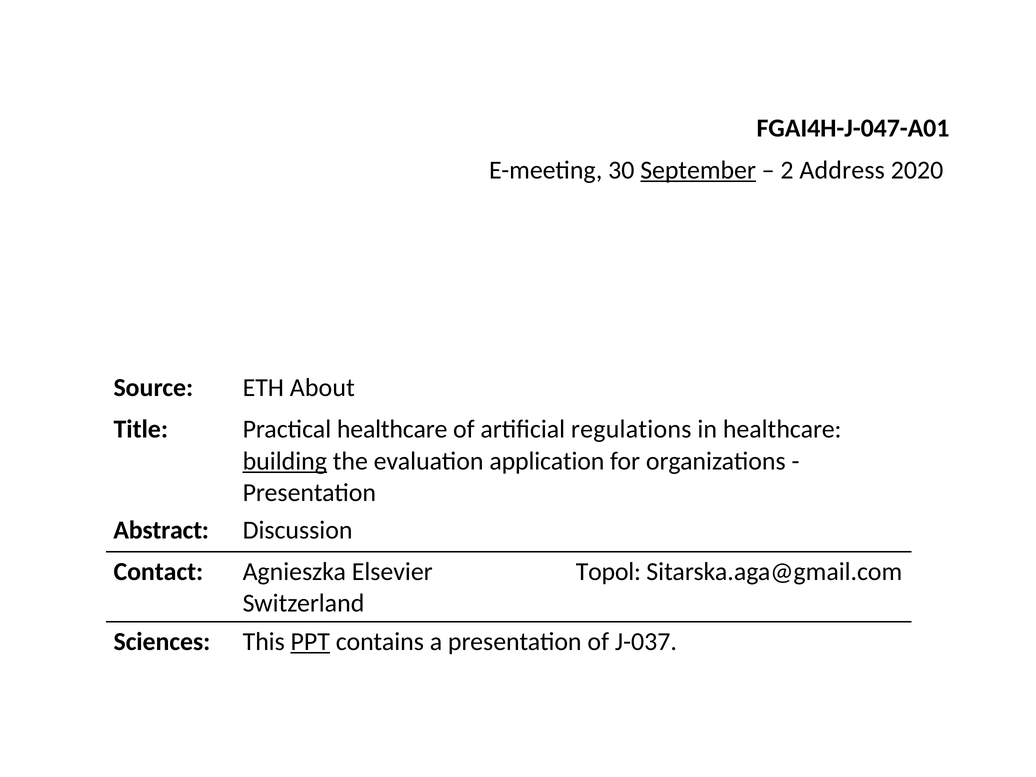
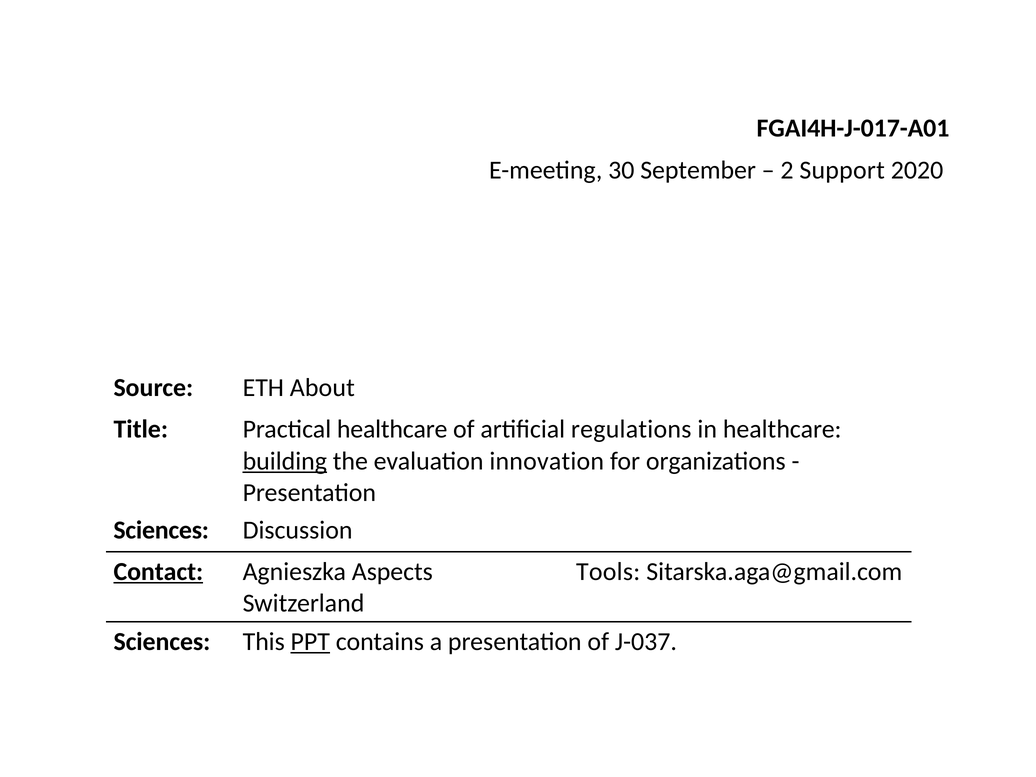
FGAI4H-J-047-A01: FGAI4H-J-047-A01 -> FGAI4H-J-017-A01
September underline: present -> none
Address: Address -> Support
application: application -> innovation
Abstract at (161, 530): Abstract -> Sciences
Contact underline: none -> present
Elsevier: Elsevier -> Aspects
Topol: Topol -> Tools
